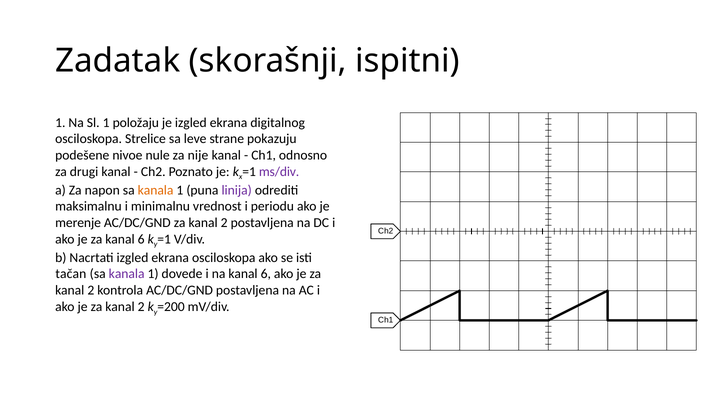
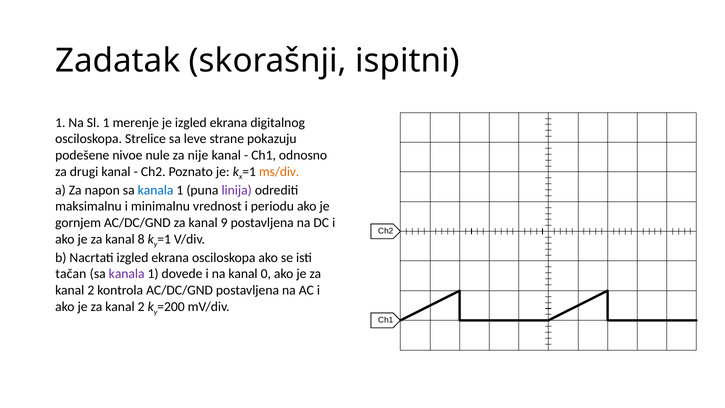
položaju: položaju -> merenje
ms/div colour: purple -> orange
kanala at (156, 190) colour: orange -> blue
merenje: merenje -> gornjem
AC/DC/GND za kanal 2: 2 -> 9
za kanal 6: 6 -> 8
na kanal 6: 6 -> 0
